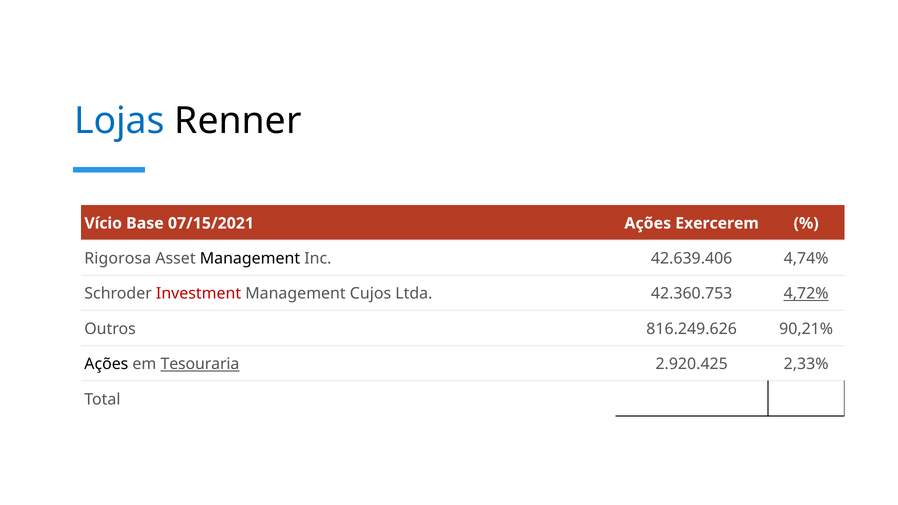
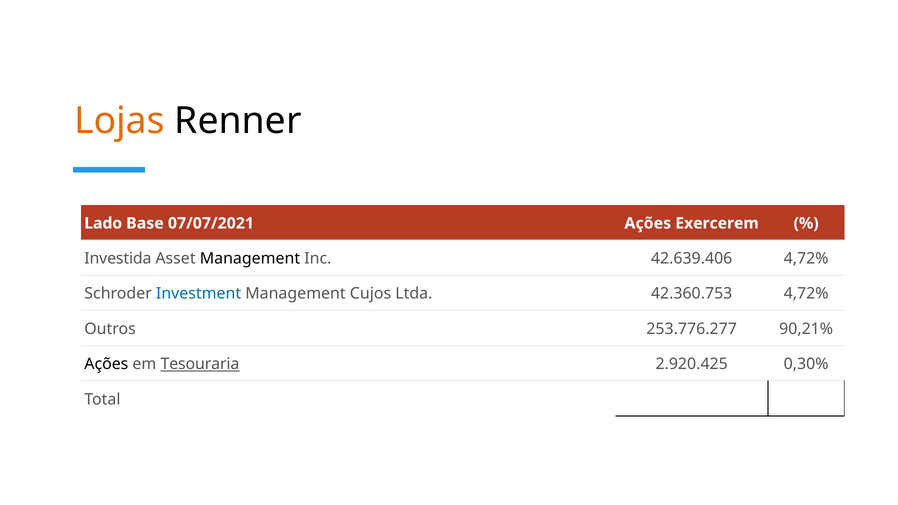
Lojas colour: blue -> orange
Vício: Vício -> Lado
07/15/2021: 07/15/2021 -> 07/07/2021
Rigorosa: Rigorosa -> Investida
42.639.406 4,74%: 4,74% -> 4,72%
Investment colour: red -> blue
4,72% at (806, 294) underline: present -> none
816.249.626: 816.249.626 -> 253.776.277
2,33%: 2,33% -> 0,30%
